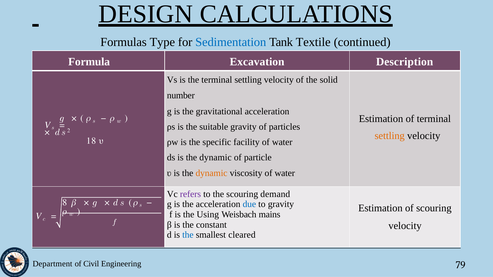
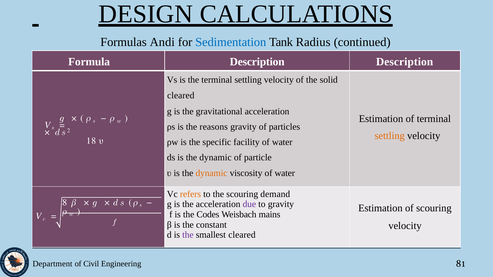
Type: Type -> Andi
Textile: Textile -> Radius
Formula Excavation: Excavation -> Description
number at (181, 96): number -> cleared
suitable: suitable -> reasons
refers colour: purple -> orange
due colour: blue -> purple
Using: Using -> Codes
the at (188, 235) colour: blue -> purple
79: 79 -> 81
